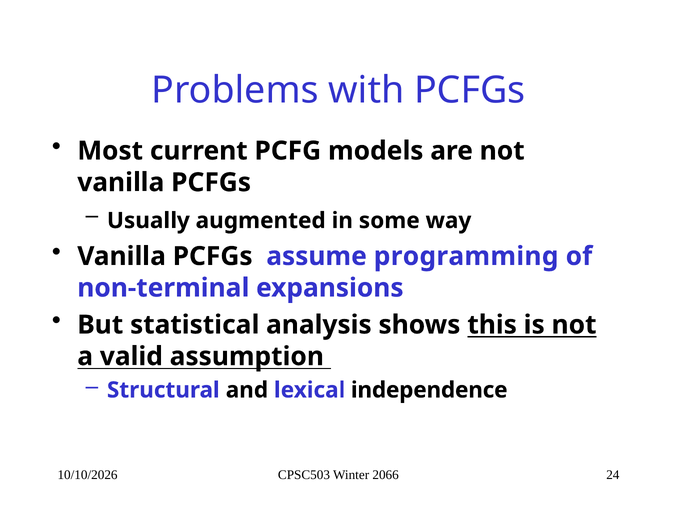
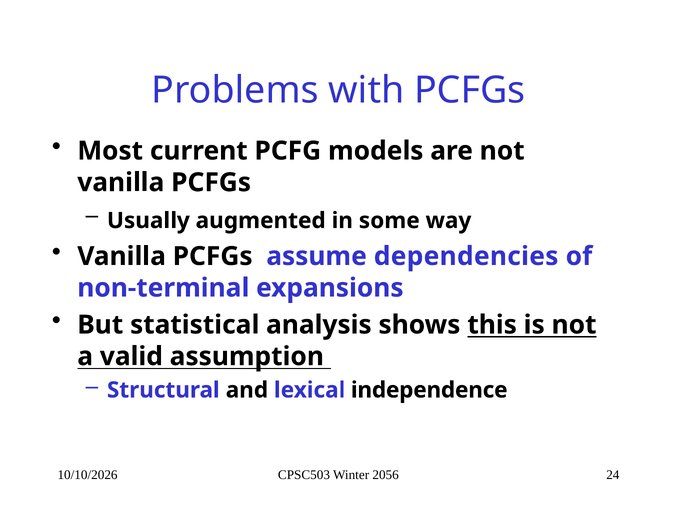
programming: programming -> dependencies
2066: 2066 -> 2056
